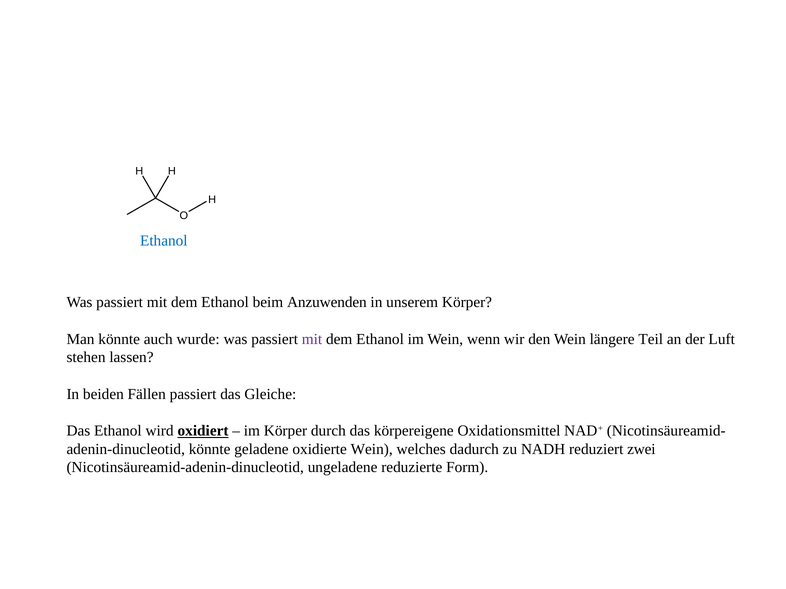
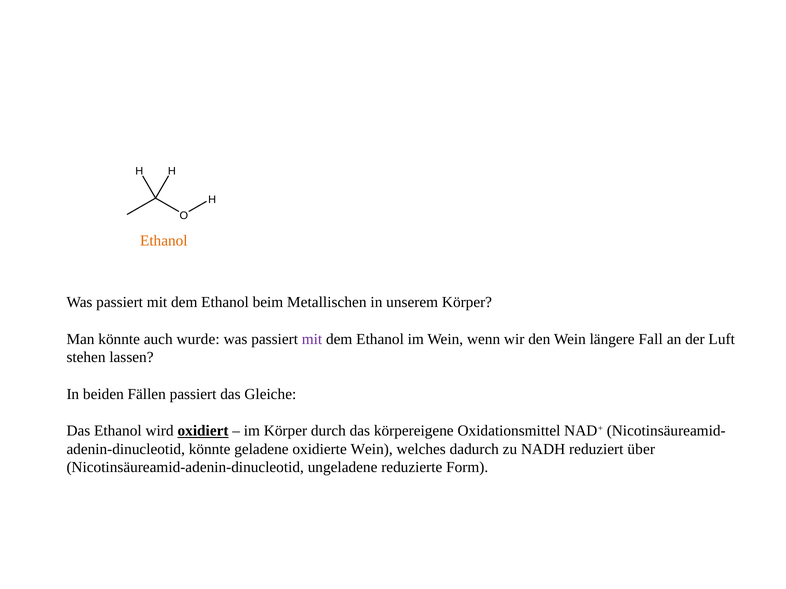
Ethanol at (164, 241) colour: blue -> orange
Anzuwenden: Anzuwenden -> Metallischen
Teil: Teil -> Fall
zwei: zwei -> über
